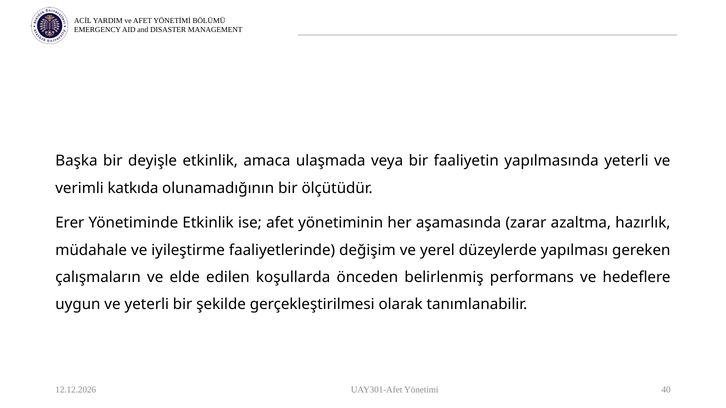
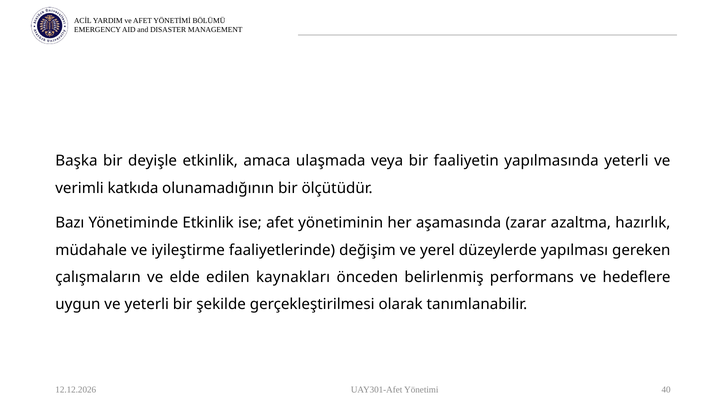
Erer: Erer -> Bazı
koşullarda: koşullarda -> kaynakları
